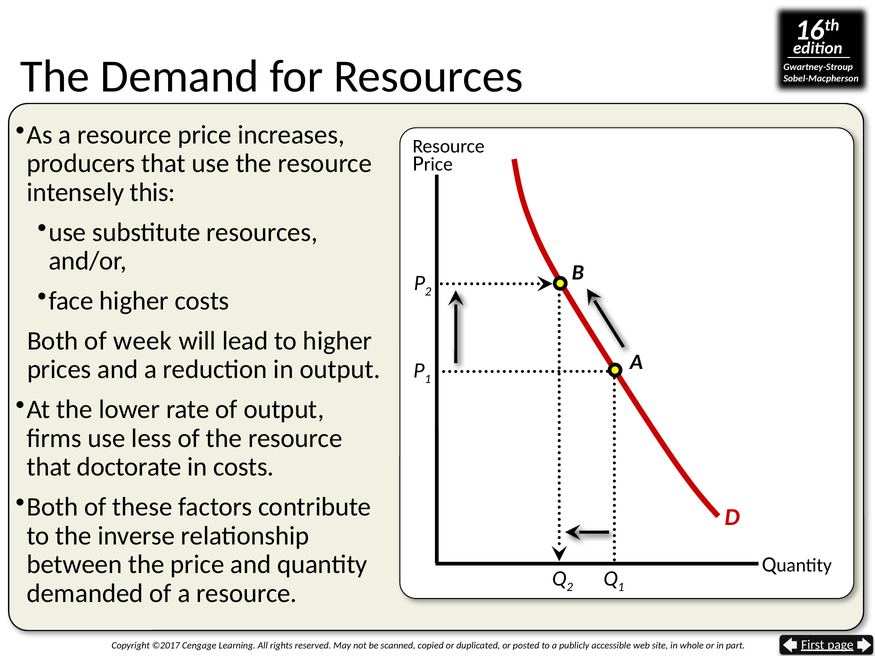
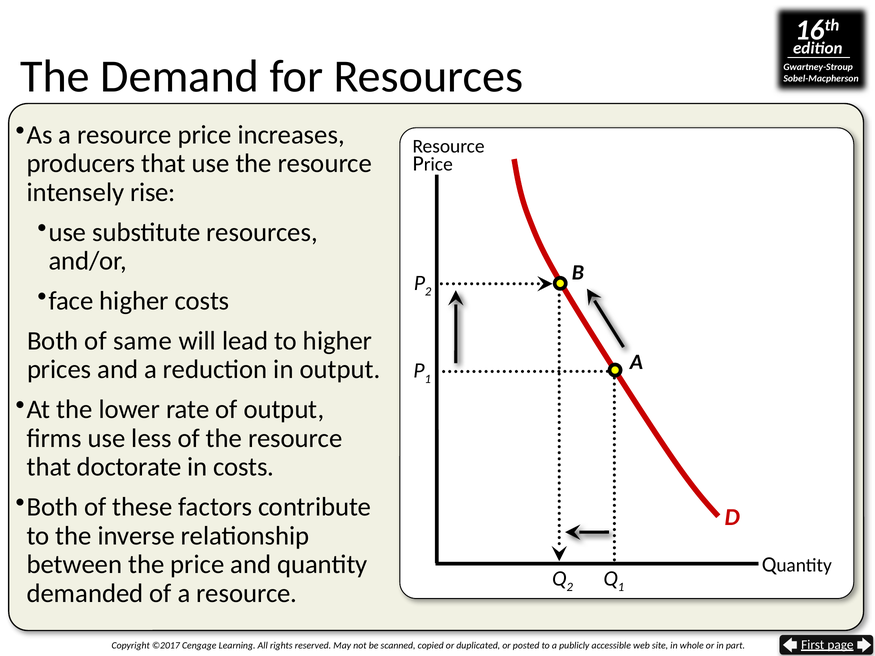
this: this -> rise
week: week -> same
